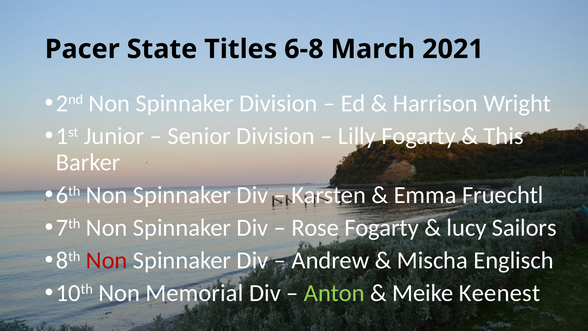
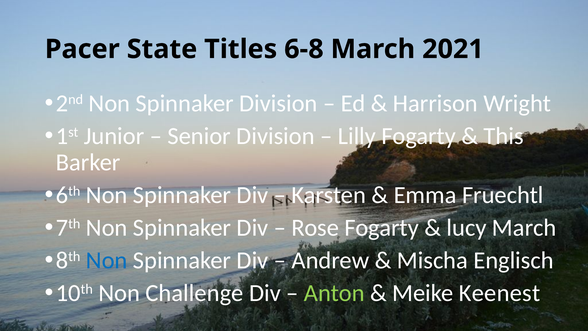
lucy Sailors: Sailors -> March
Non at (107, 260) colour: red -> blue
Memorial: Memorial -> Challenge
